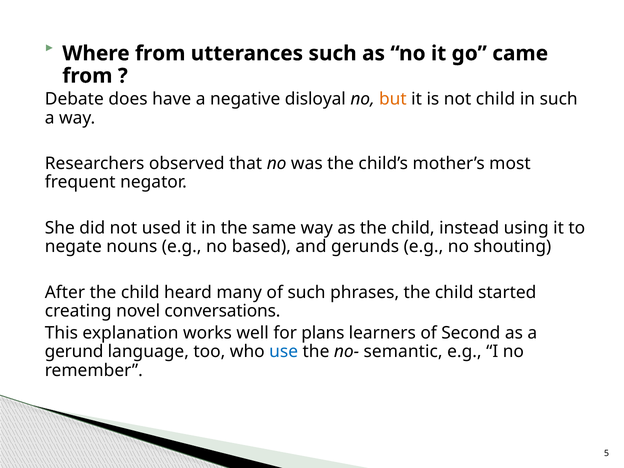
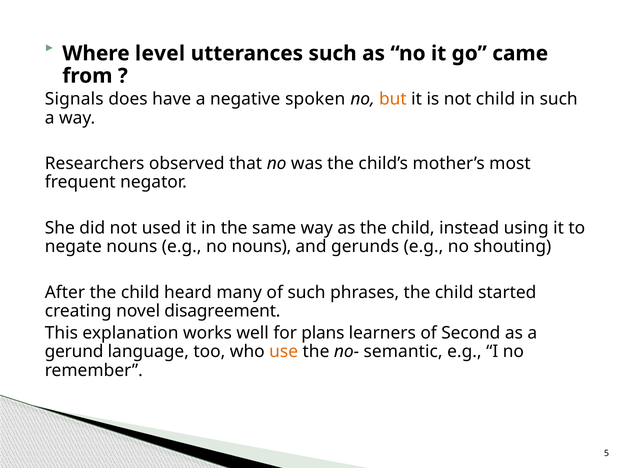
Where from: from -> level
Debate: Debate -> Signals
disloyal: disloyal -> spoken
no based: based -> nouns
conversations: conversations -> disagreement
use colour: blue -> orange
